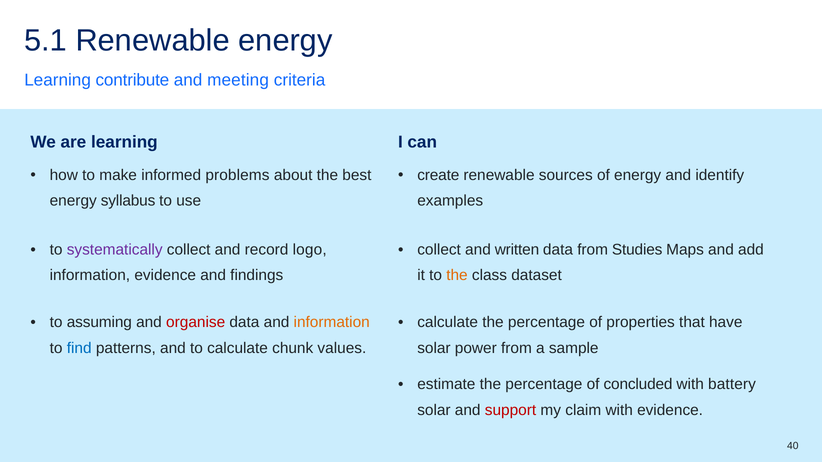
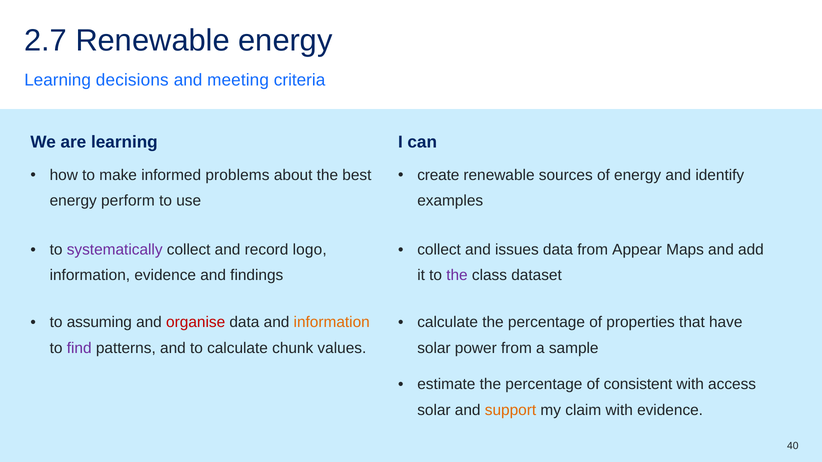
5.1: 5.1 -> 2.7
contribute: contribute -> decisions
syllabus: syllabus -> perform
written: written -> issues
Studies: Studies -> Appear
the at (457, 276) colour: orange -> purple
find colour: blue -> purple
concluded: concluded -> consistent
battery: battery -> access
support colour: red -> orange
